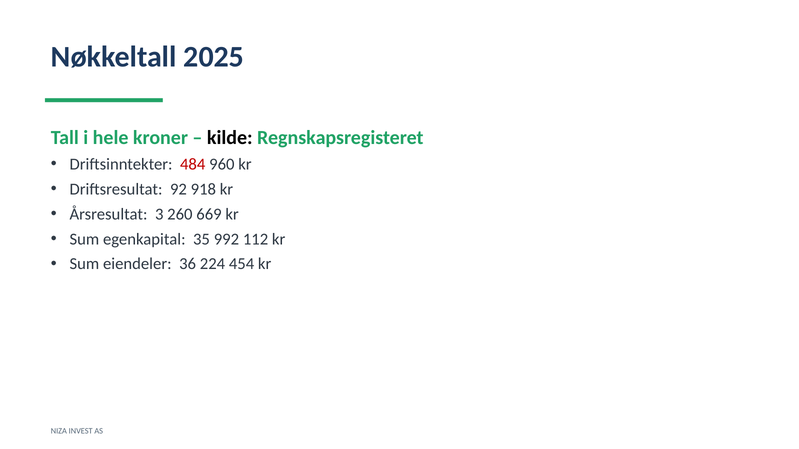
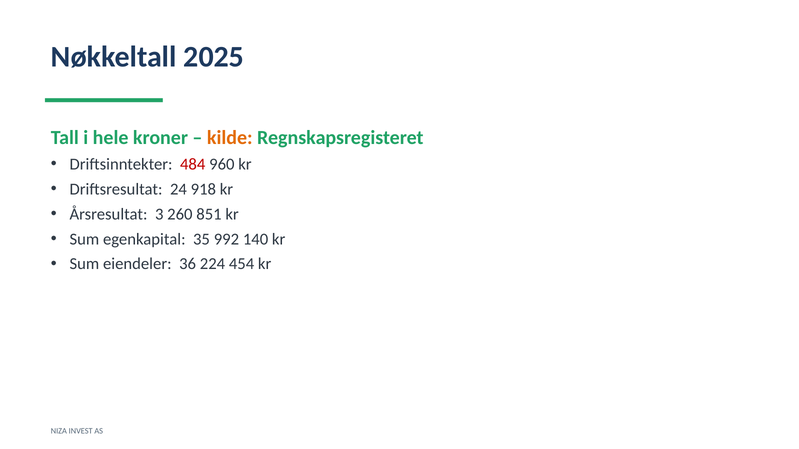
kilde colour: black -> orange
92: 92 -> 24
669: 669 -> 851
112: 112 -> 140
